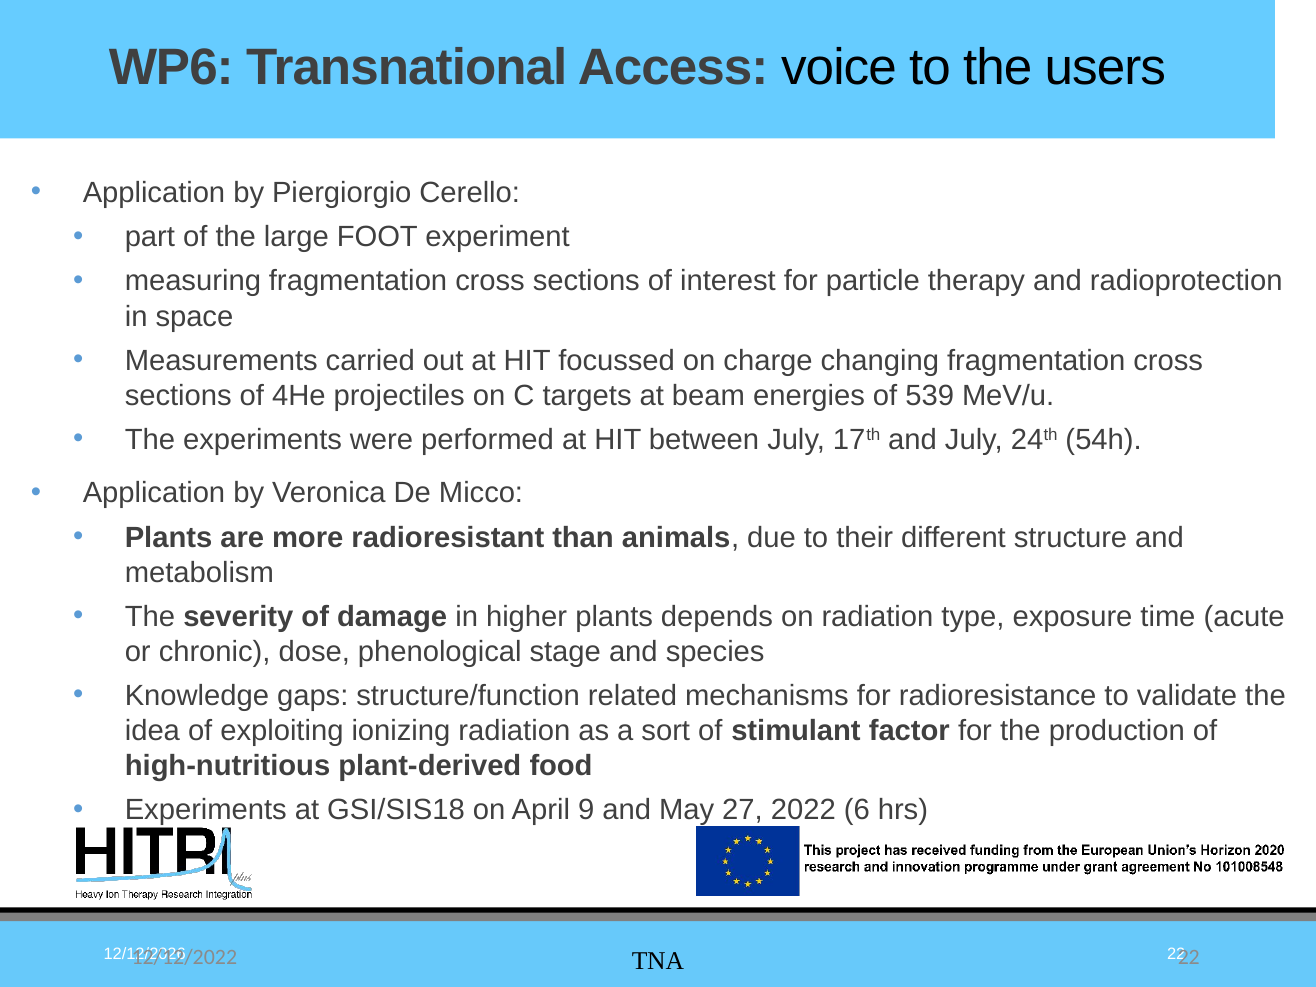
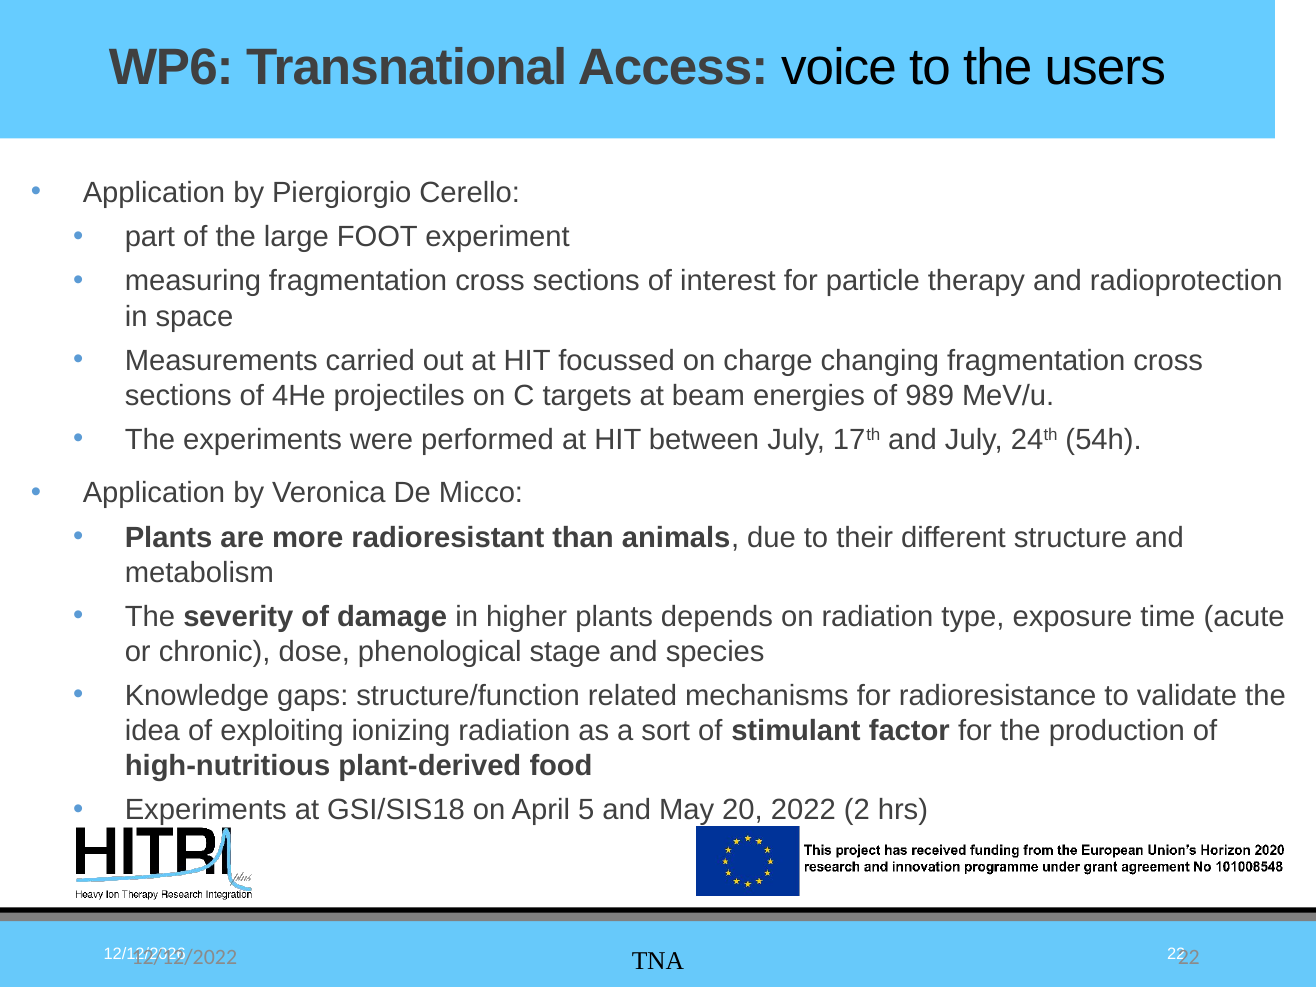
539: 539 -> 989
9: 9 -> 5
27: 27 -> 20
6: 6 -> 2
